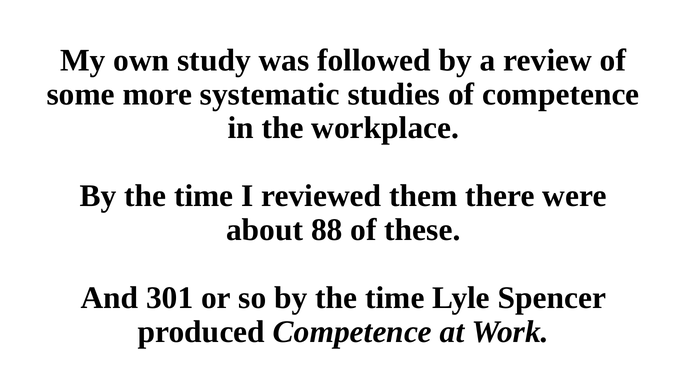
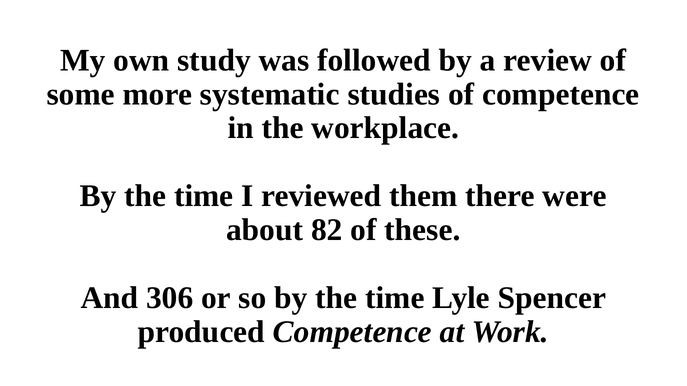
88: 88 -> 82
301: 301 -> 306
